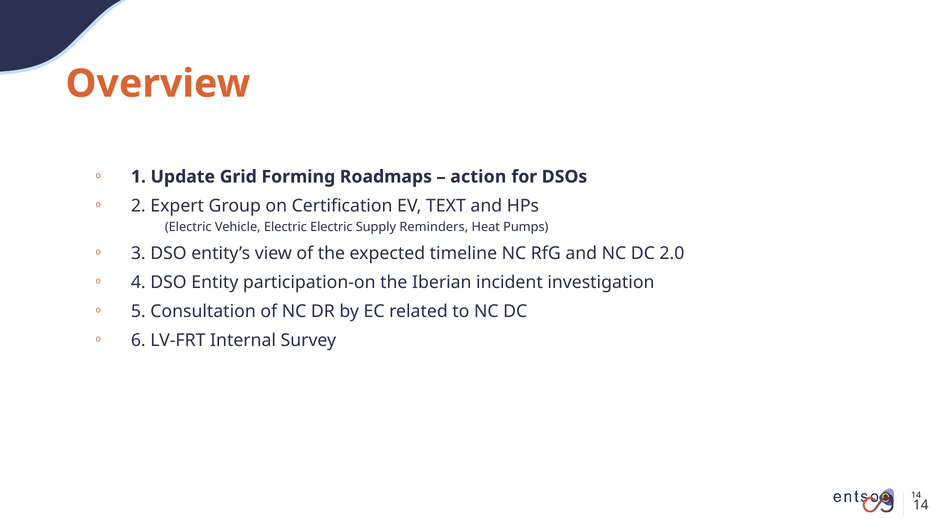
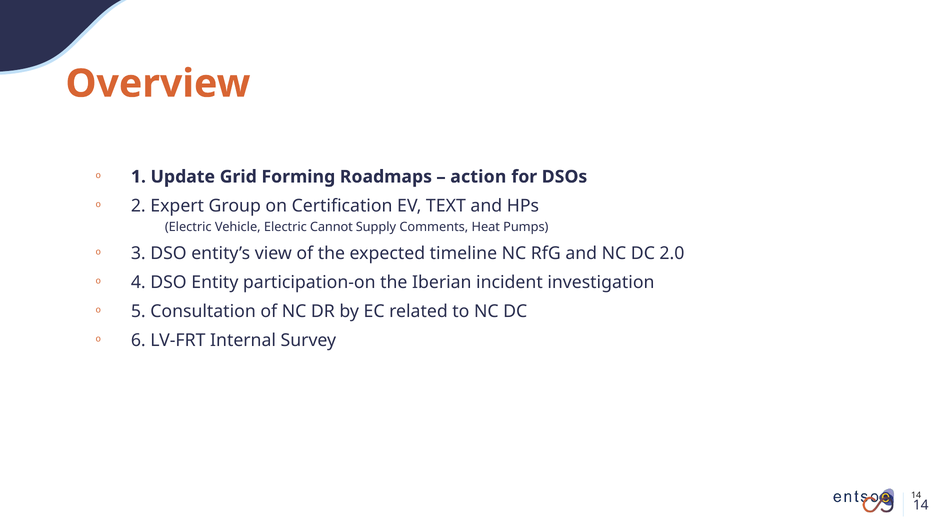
Electric Electric: Electric -> Cannot
Reminders: Reminders -> Comments
